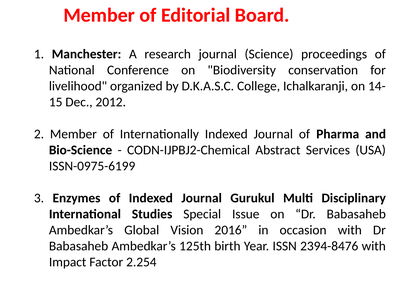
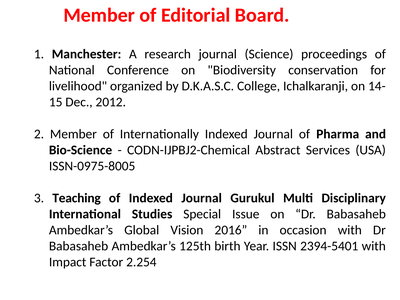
ISSN-0975-6199: ISSN-0975-6199 -> ISSN-0975-8005
Enzymes: Enzymes -> Teaching
2394-8476: 2394-8476 -> 2394-5401
